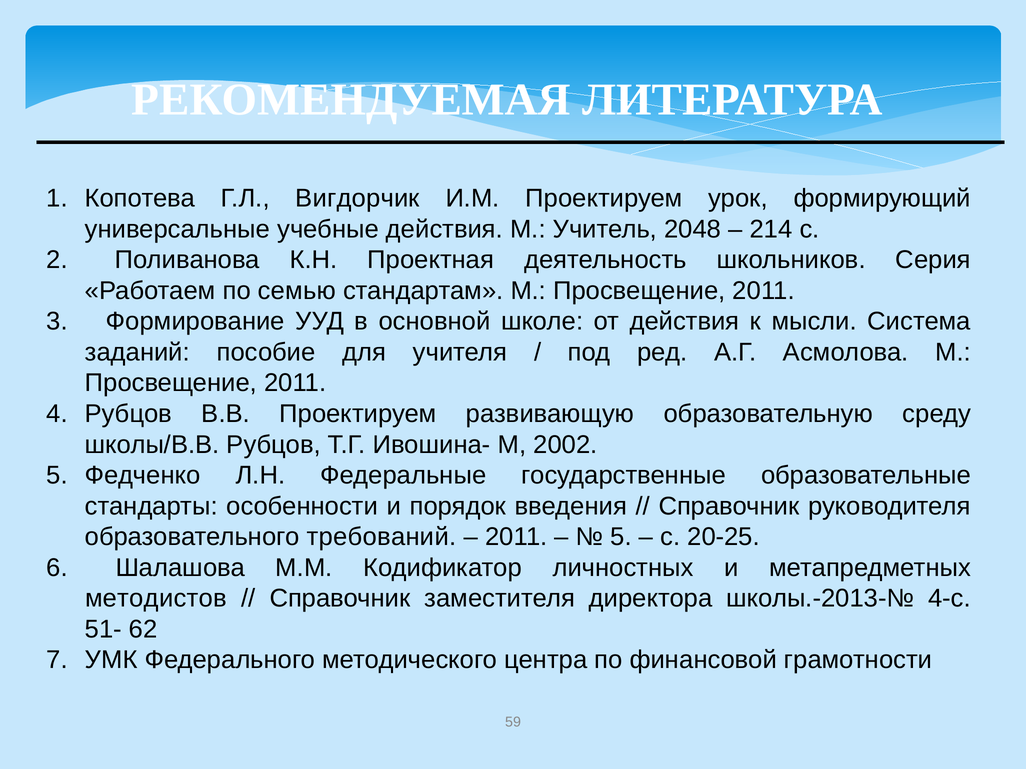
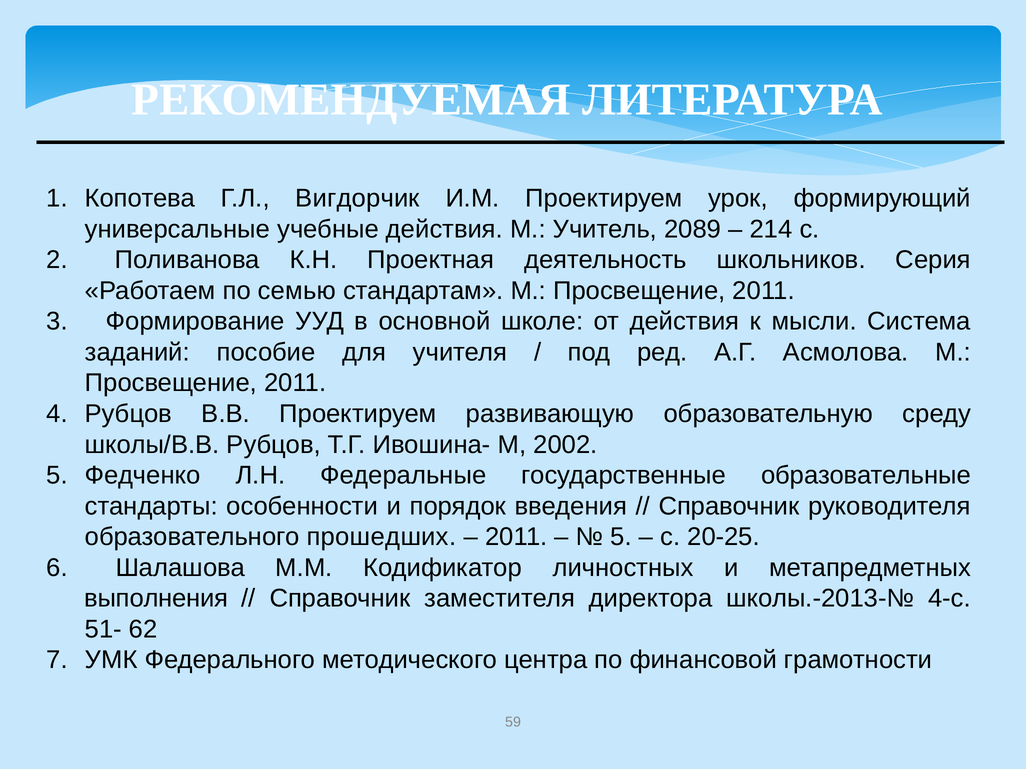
2048: 2048 -> 2089
требований: требований -> прошедших
методистов: методистов -> выполнения
